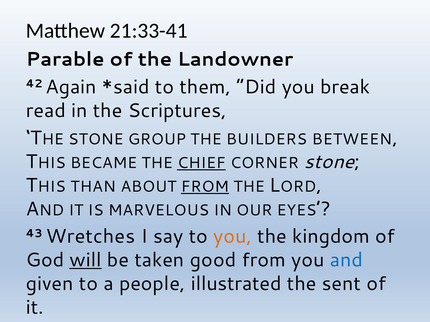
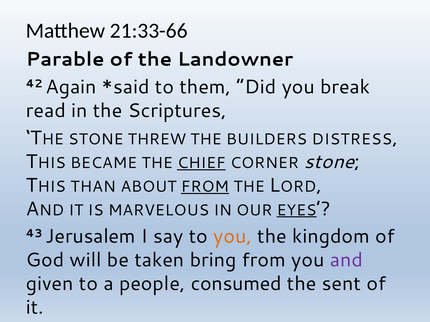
21:33-41: 21:33-41 -> 21:33-66
GROUP: GROUP -> THREW
BETWEEN: BETWEEN -> DISTRESS
EYES underline: none -> present
Wretches: Wretches -> Jerusalem
will underline: present -> none
good: good -> bring
and colour: blue -> purple
illustrated: illustrated -> consumed
